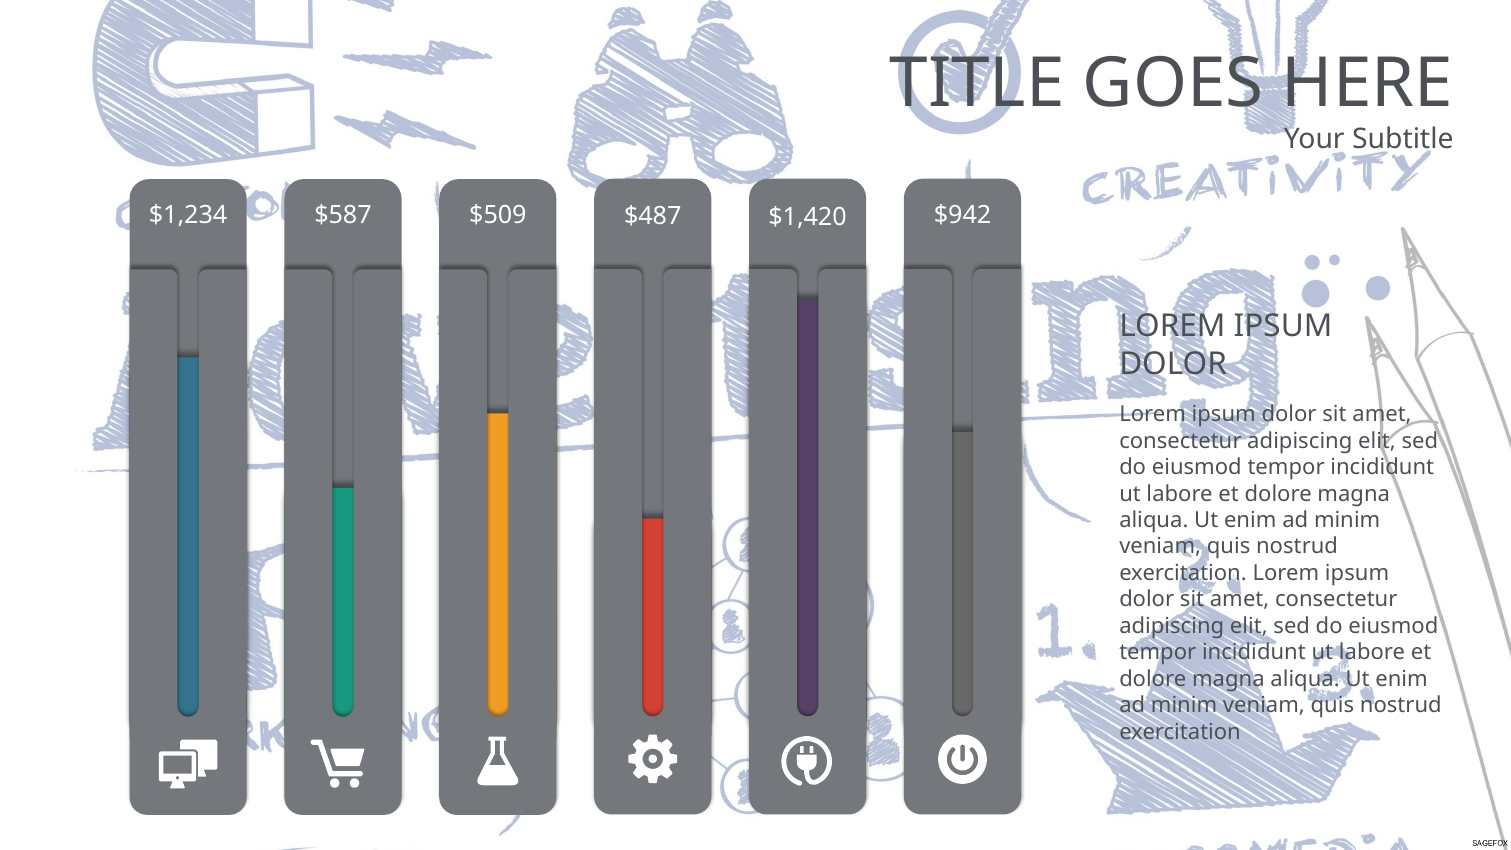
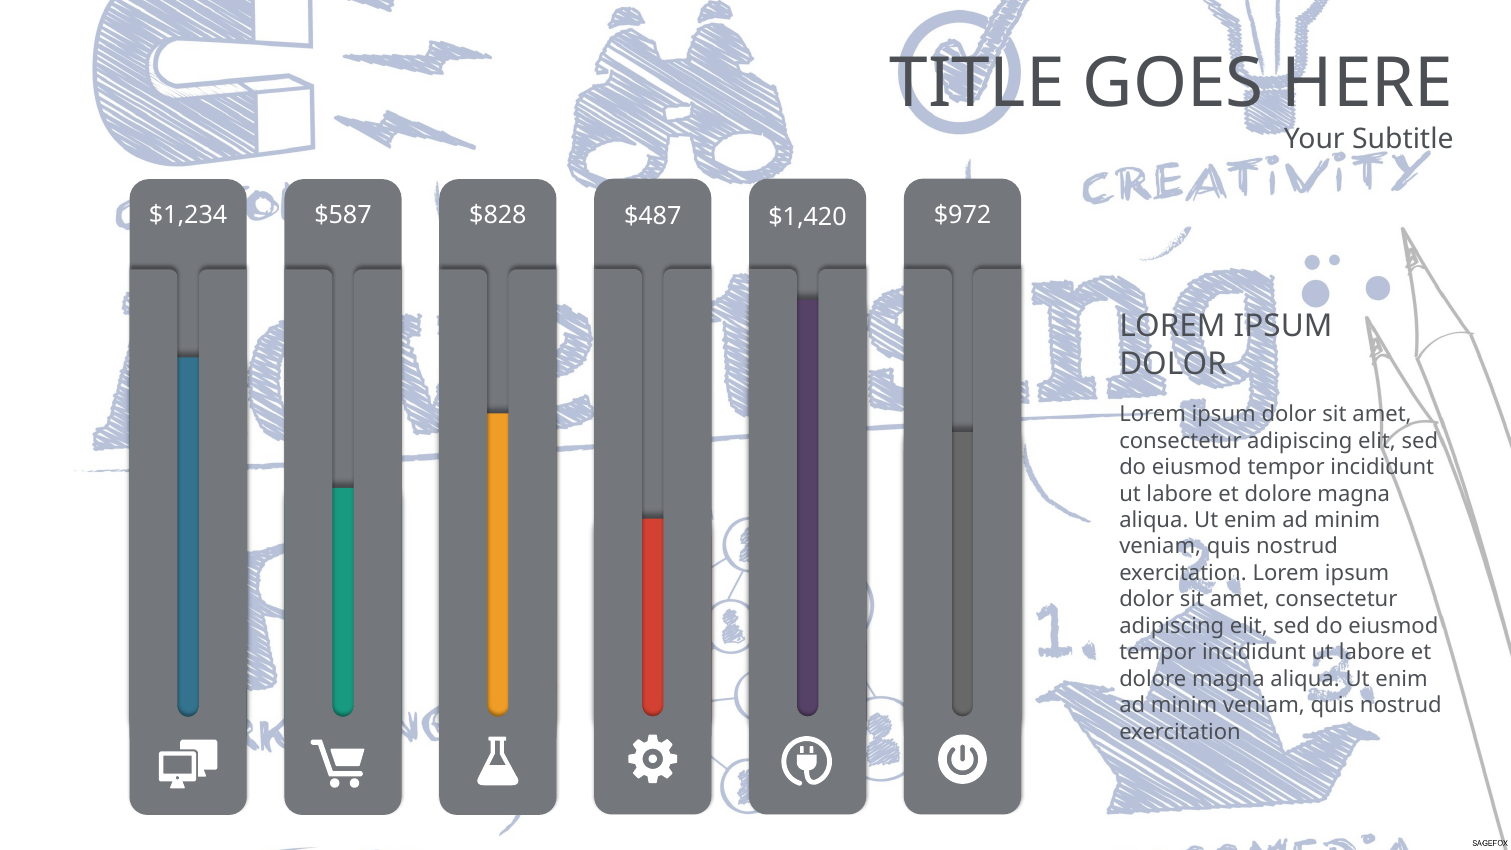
$509: $509 -> $828
$942: $942 -> $972
